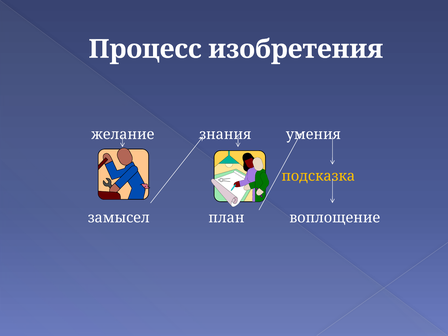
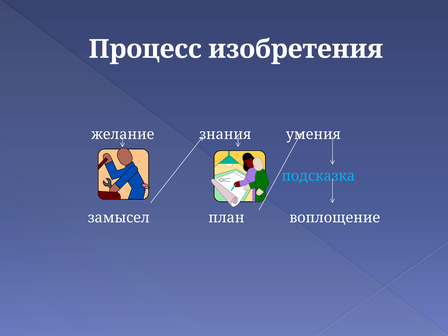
подсказка colour: yellow -> light blue
